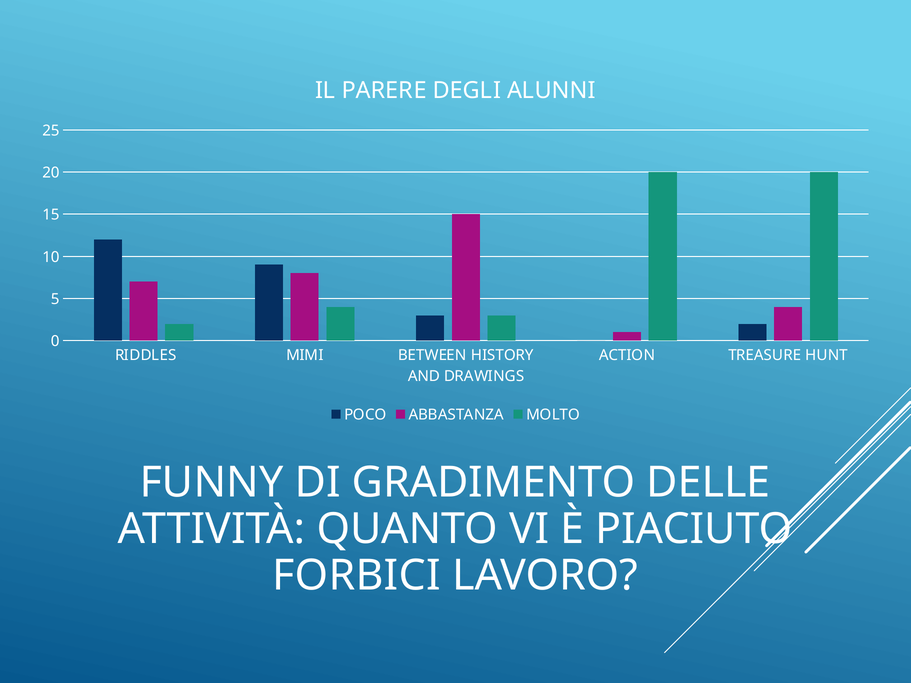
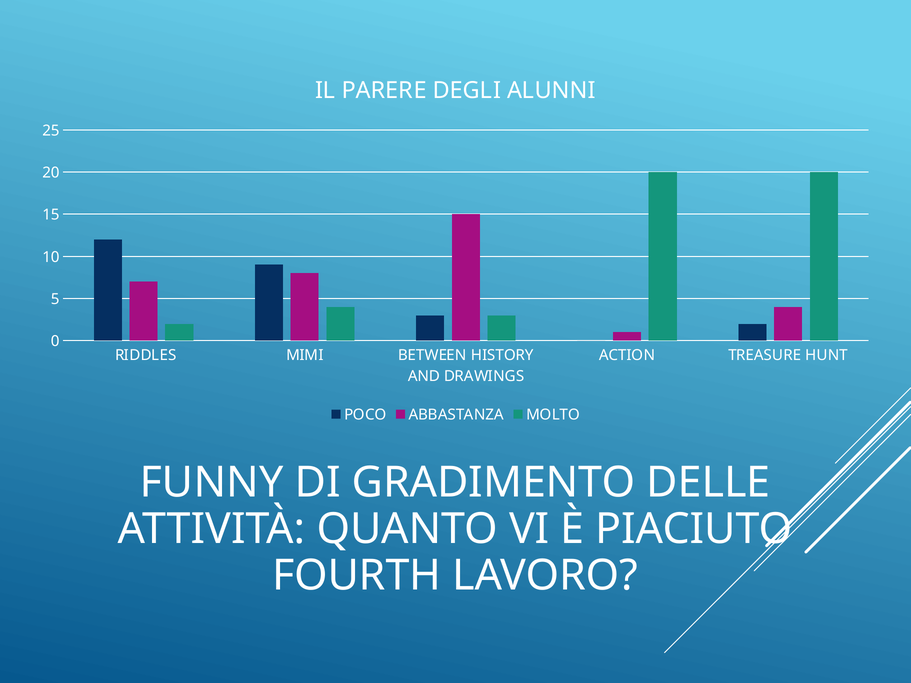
FORBICI: FORBICI -> FOURTH
